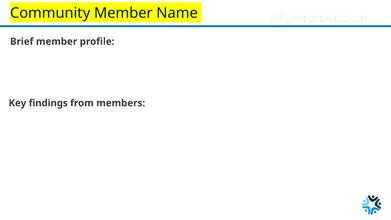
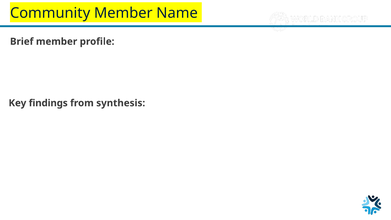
members: members -> synthesis
